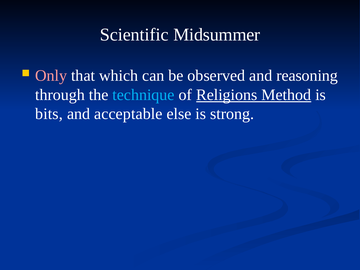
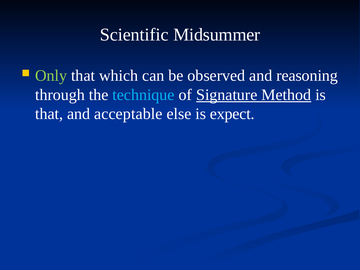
Only colour: pink -> light green
Religions: Religions -> Signature
bits at (49, 114): bits -> that
strong: strong -> expect
